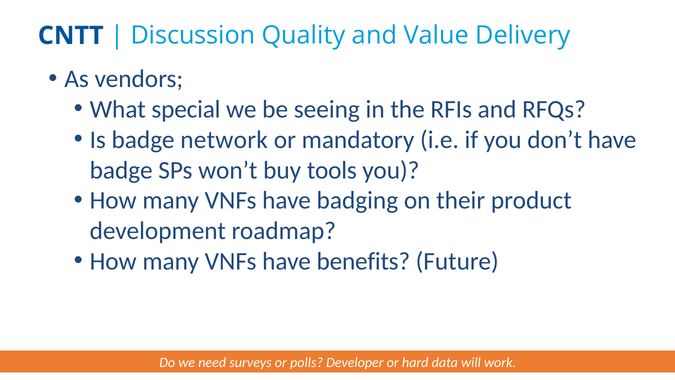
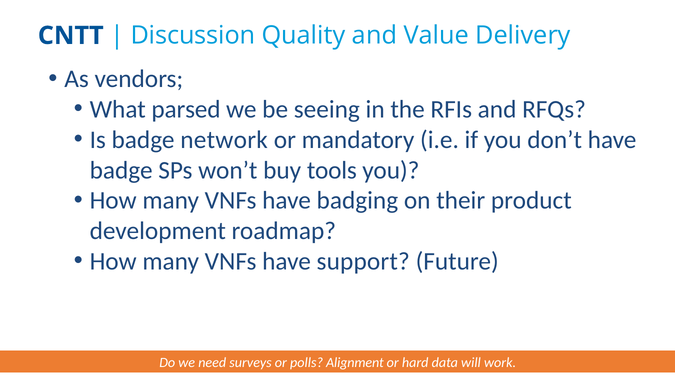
special: special -> parsed
benefits: benefits -> support
Developer: Developer -> Alignment
